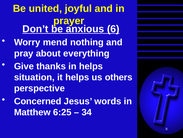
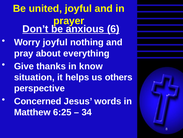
Worry mend: mend -> joyful
in helps: helps -> know
